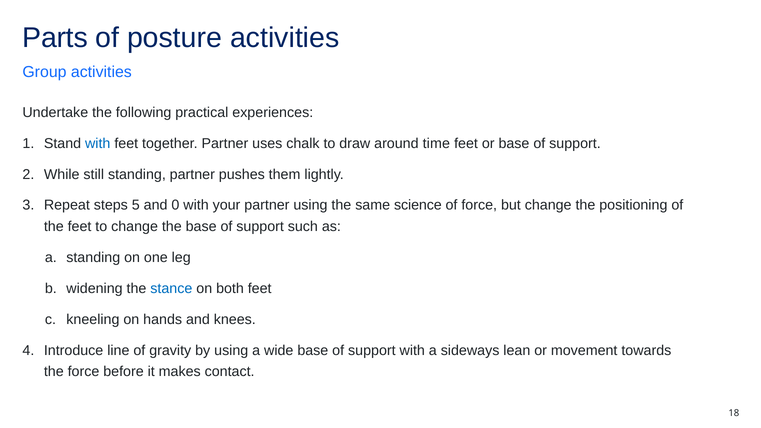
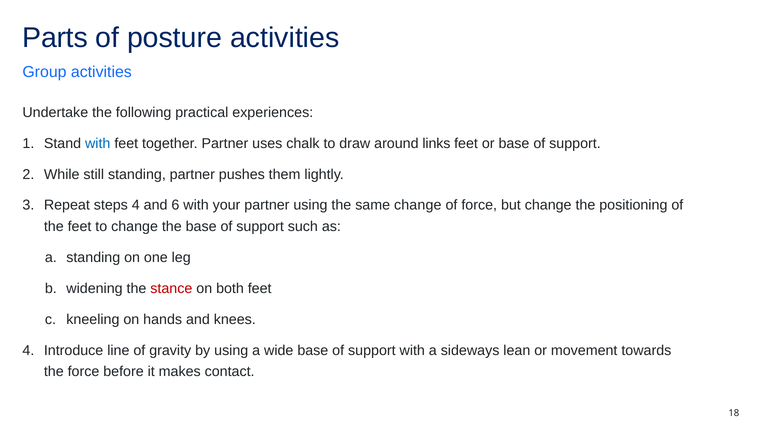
time: time -> links
steps 5: 5 -> 4
0: 0 -> 6
same science: science -> change
stance colour: blue -> red
